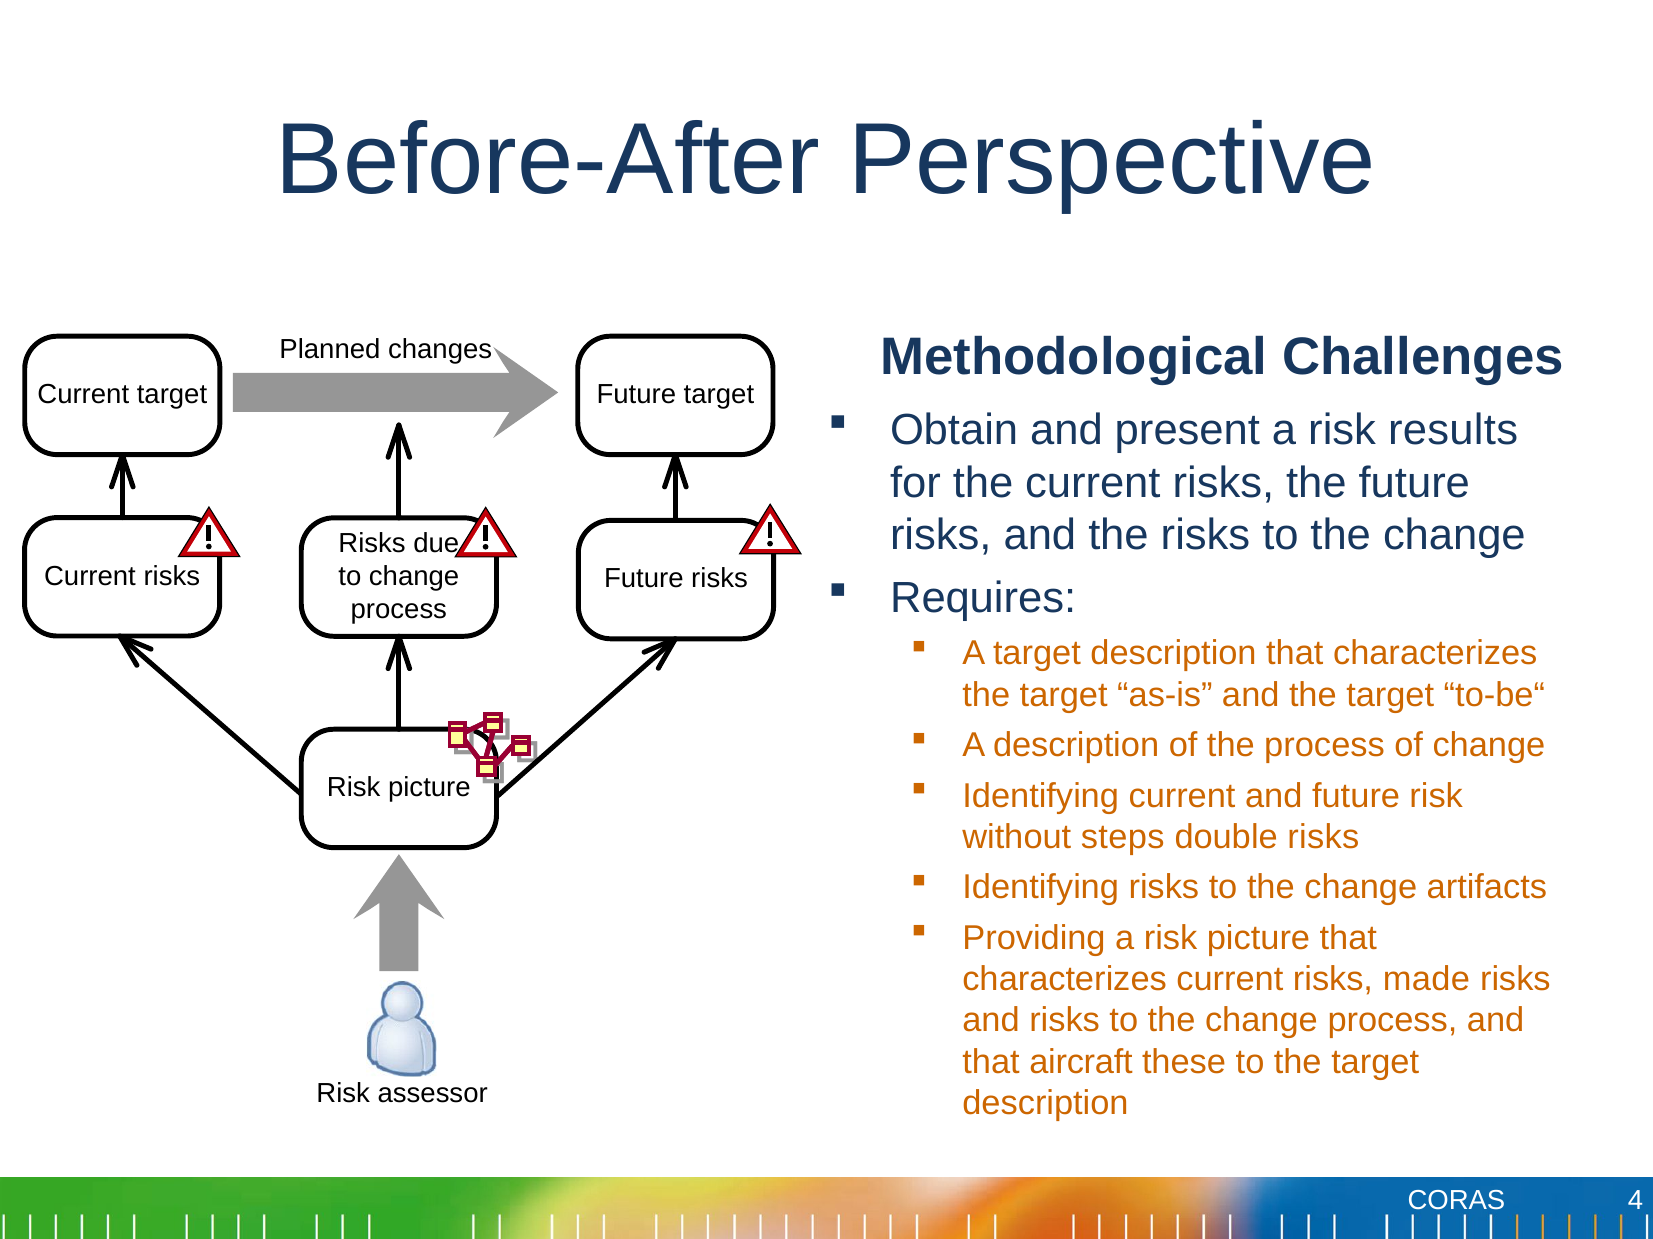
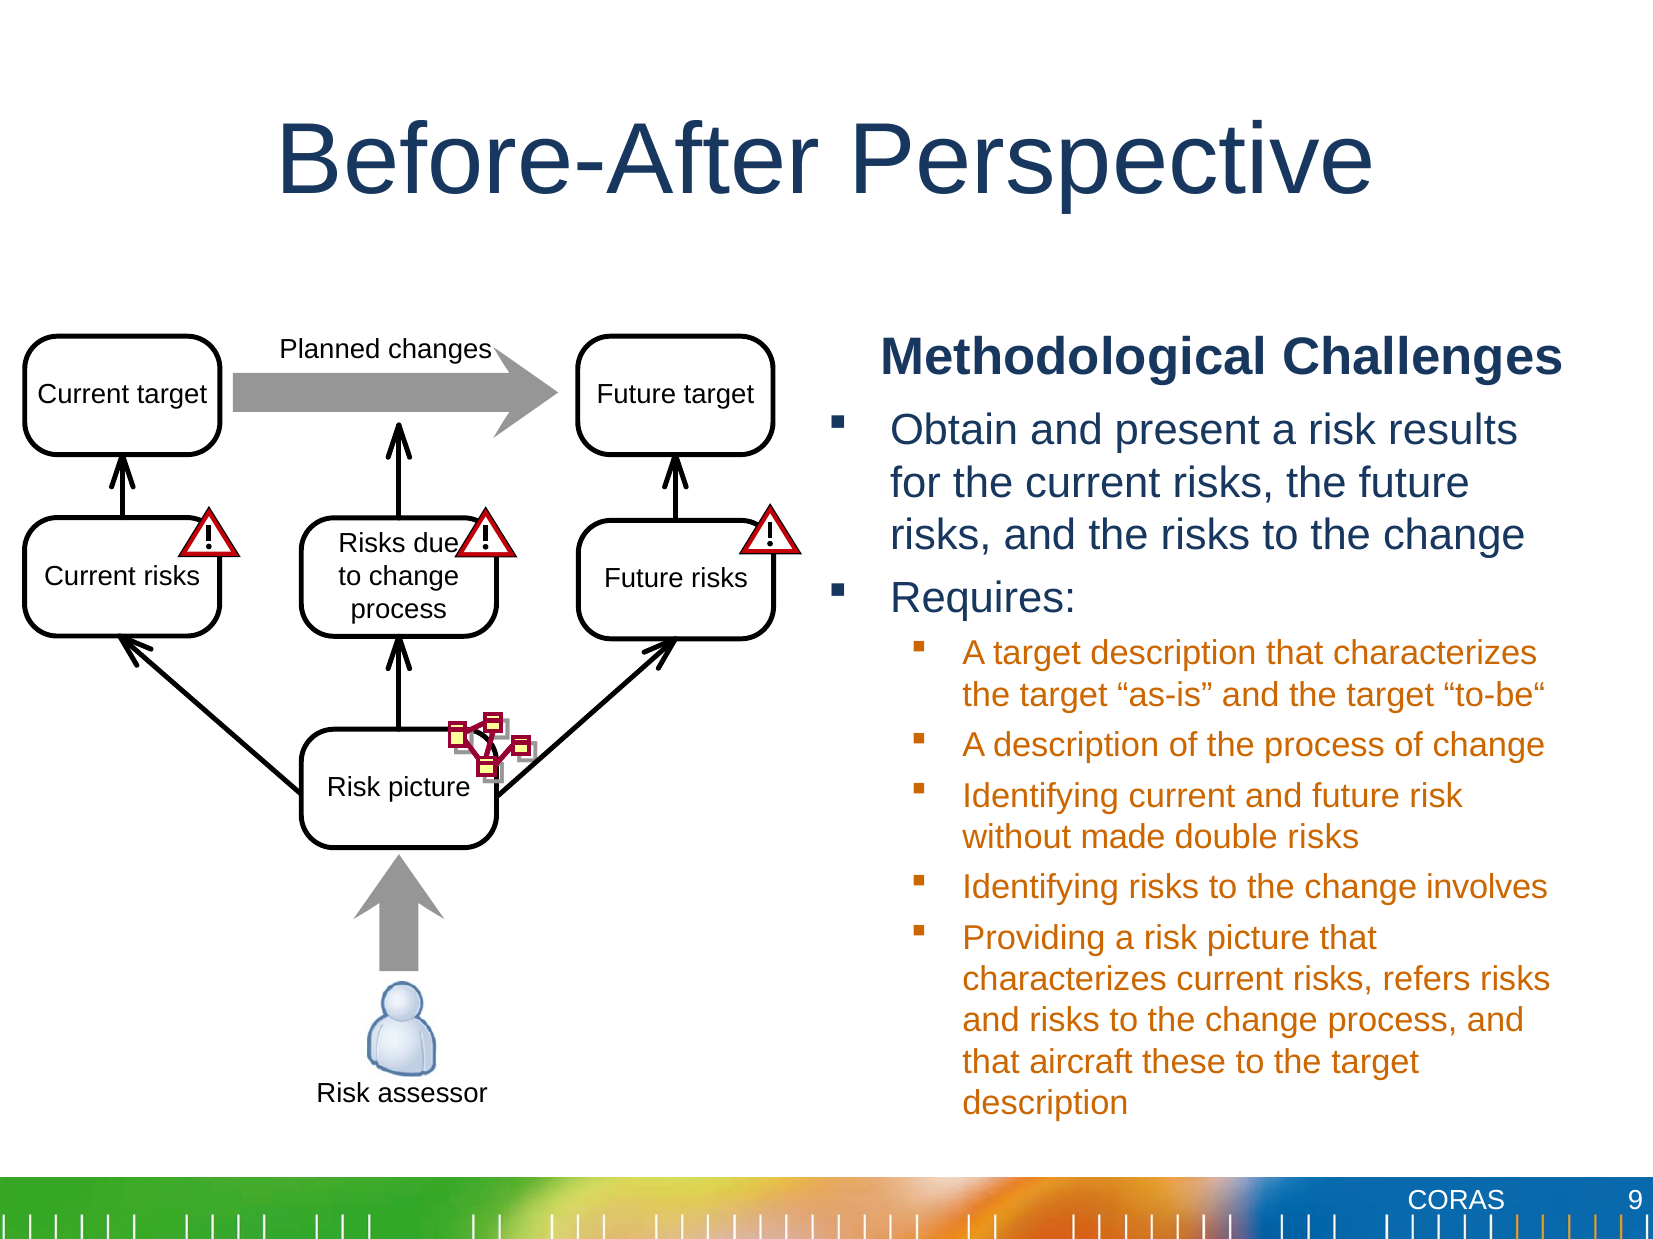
steps: steps -> made
artifacts: artifacts -> involves
made: made -> refers
4: 4 -> 9
